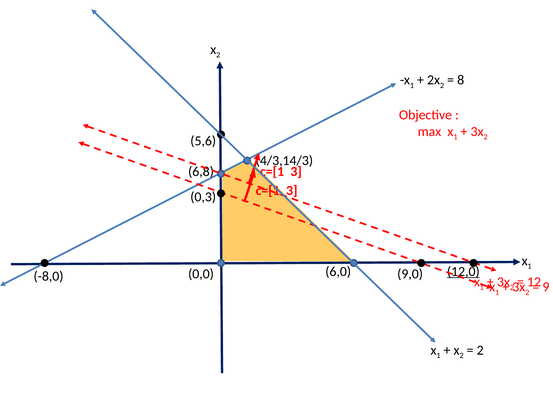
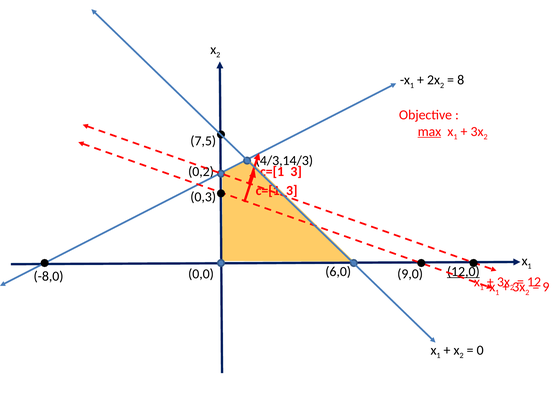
max underline: none -> present
5,6: 5,6 -> 7,5
6,8: 6,8 -> 0,2
2 at (480, 350): 2 -> 0
